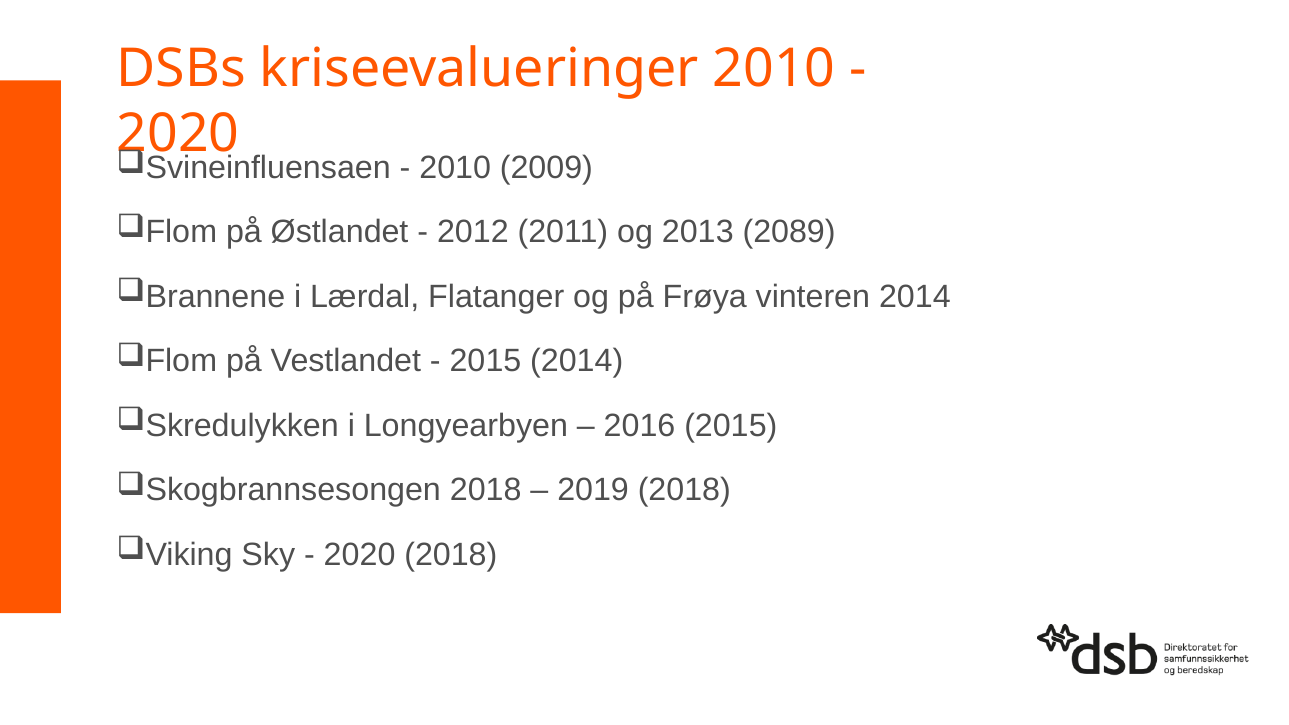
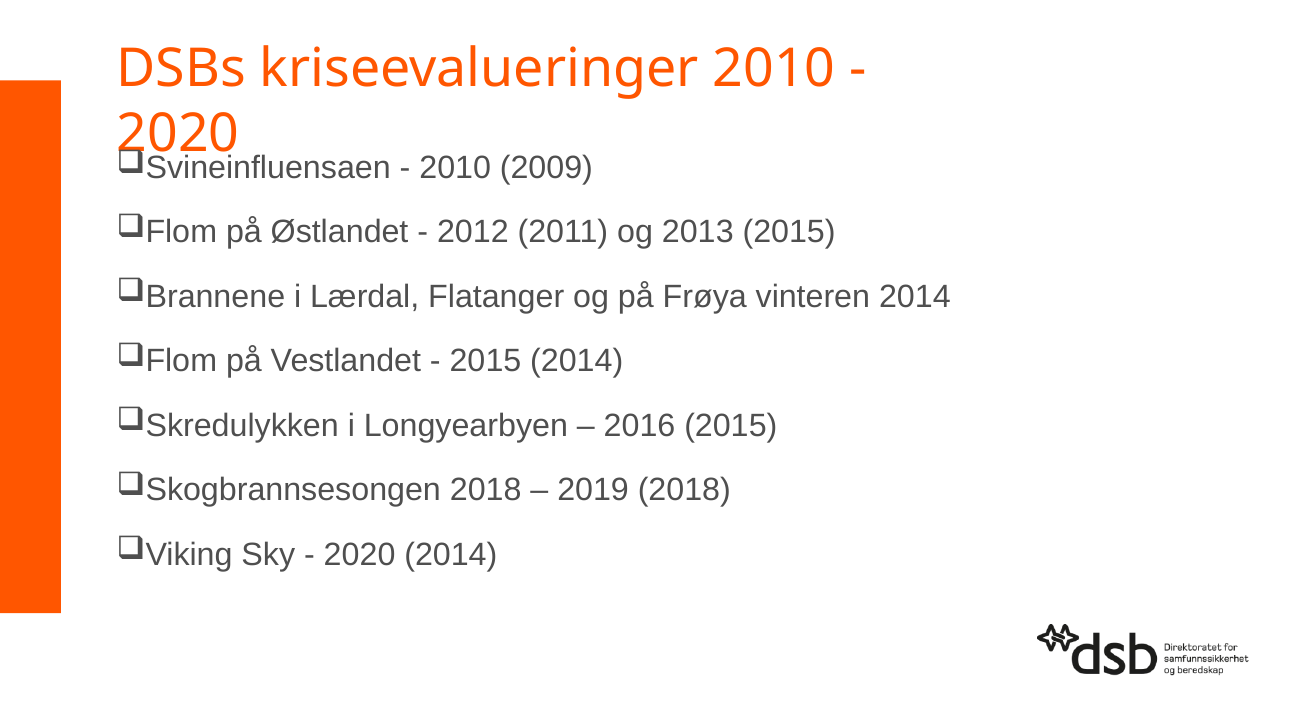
2013 2089: 2089 -> 2015
2020 2018: 2018 -> 2014
